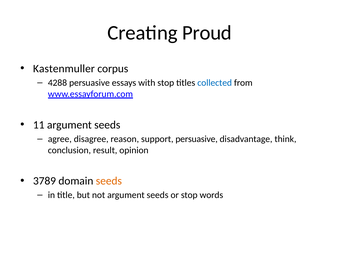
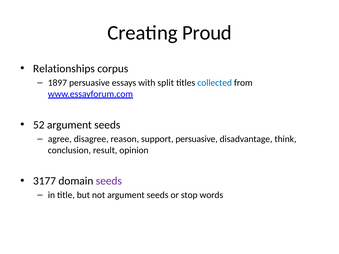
Kastenmuller: Kastenmuller -> Relationships
4288: 4288 -> 1897
with stop: stop -> split
11: 11 -> 52
3789: 3789 -> 3177
seeds at (109, 181) colour: orange -> purple
